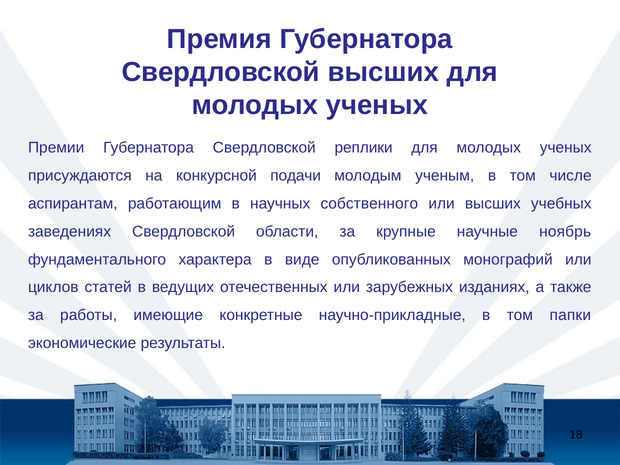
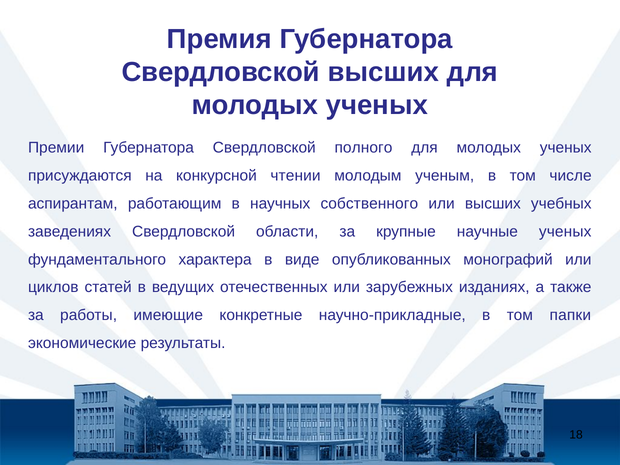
реплики: реплики -> полного
подачи: подачи -> чтении
научные ноябрь: ноябрь -> ученых
